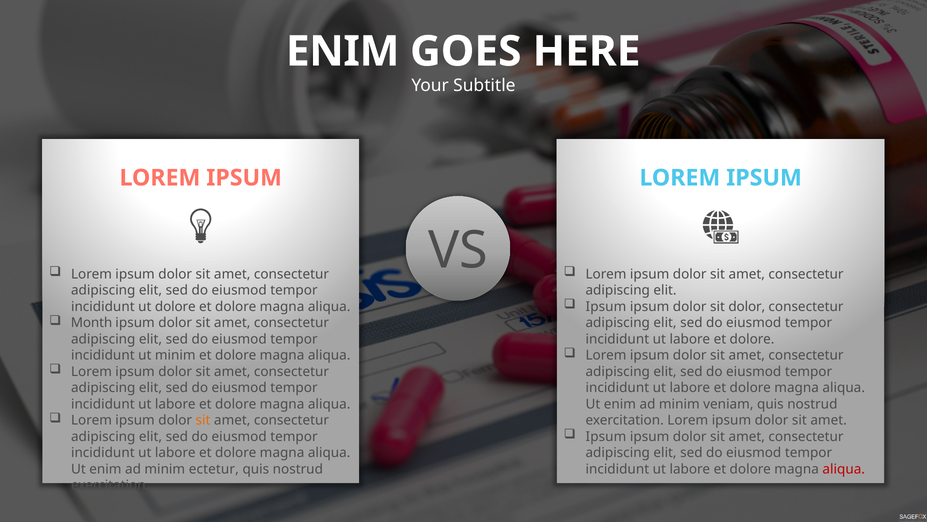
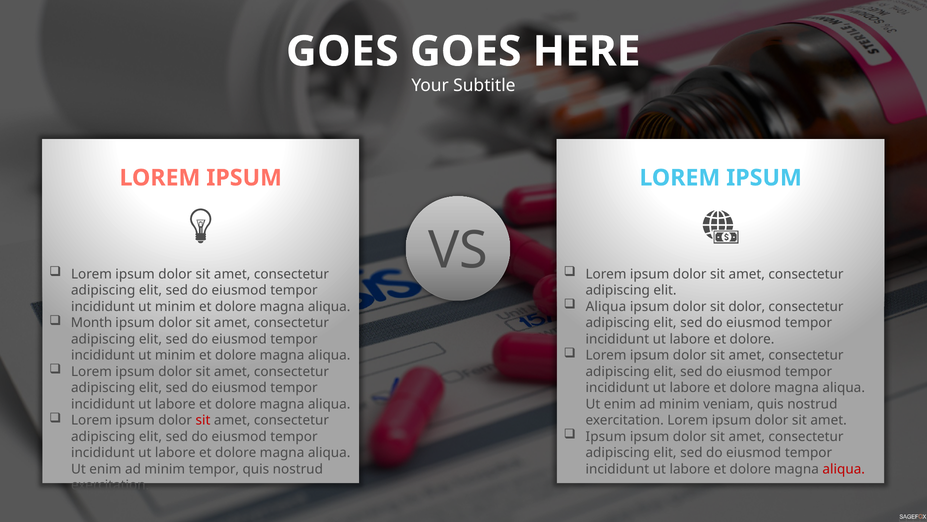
ENIM at (343, 51): ENIM -> GOES
Ipsum at (606, 306): Ipsum -> Aliqua
dolore at (175, 306): dolore -> minim
sit at (203, 420) colour: orange -> red
minim ectetur: ectetur -> tempor
